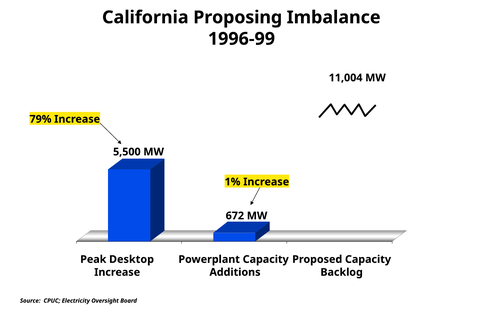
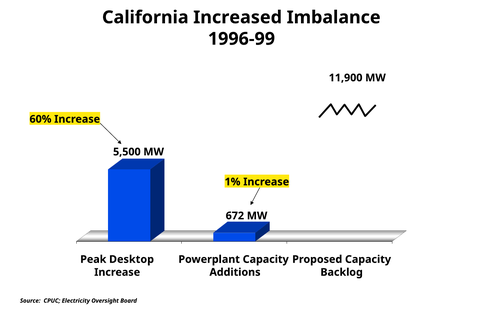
Proposing: Proposing -> Increased
11,004: 11,004 -> 11,900
79%: 79% -> 60%
